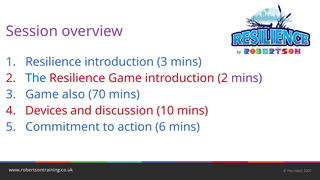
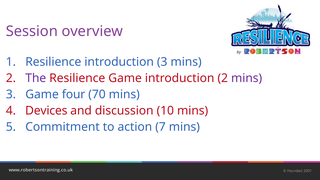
The colour: blue -> purple
also: also -> four
6: 6 -> 7
